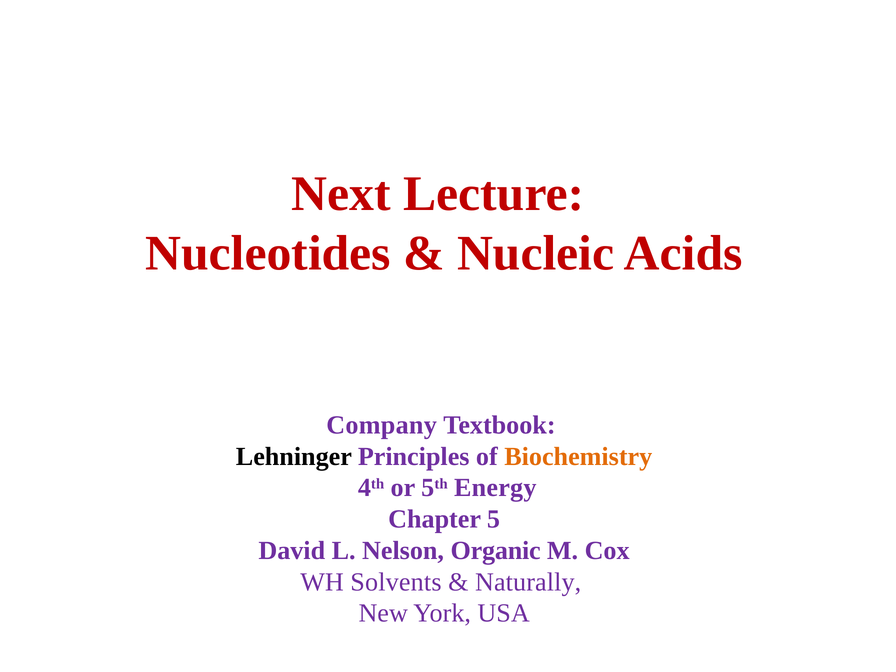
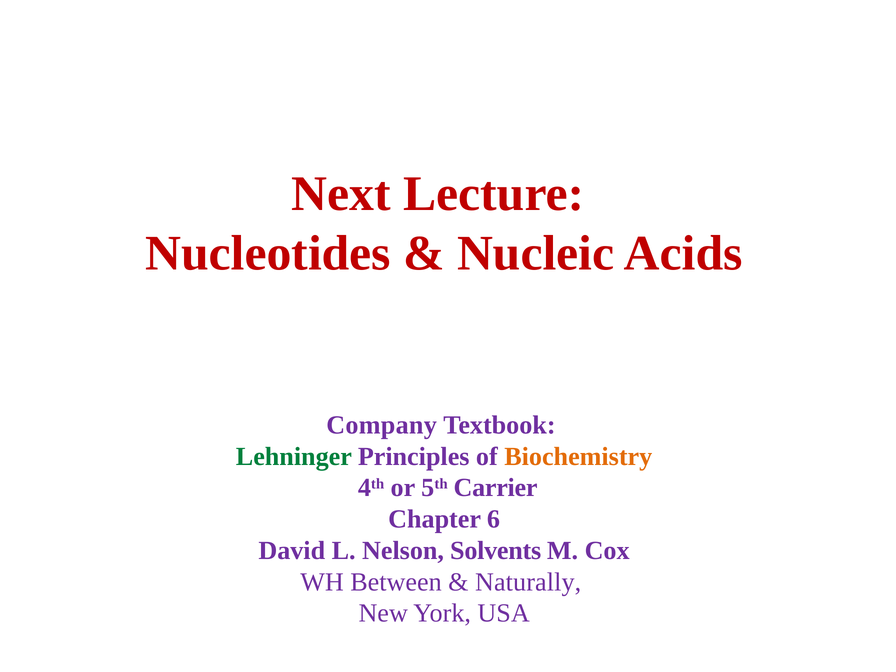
Lehninger colour: black -> green
Energy: Energy -> Carrier
5: 5 -> 6
Organic: Organic -> Solvents
Solvents: Solvents -> Between
